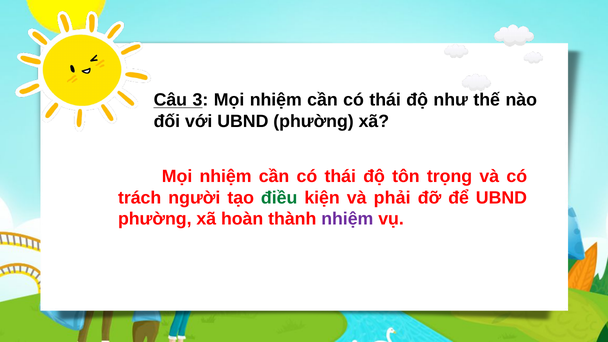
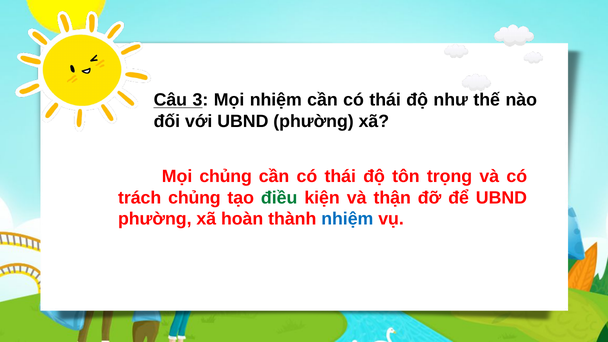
nhiệm at (226, 176): nhiệm -> chủng
trách người: người -> chủng
phải: phải -> thận
nhiệm at (347, 219) colour: purple -> blue
